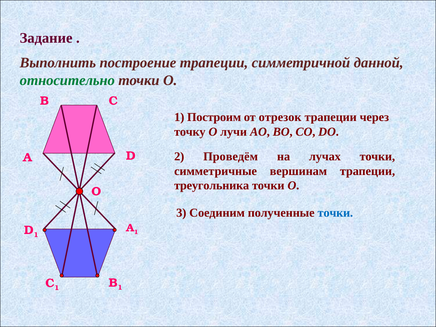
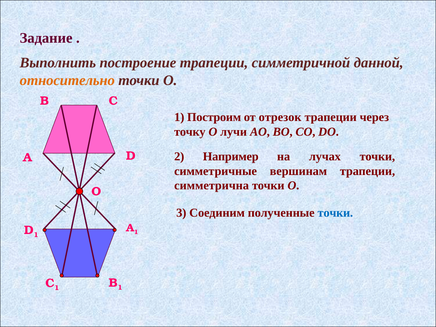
относительно colour: green -> orange
Проведём: Проведём -> Например
треугольника: треугольника -> симметрична
